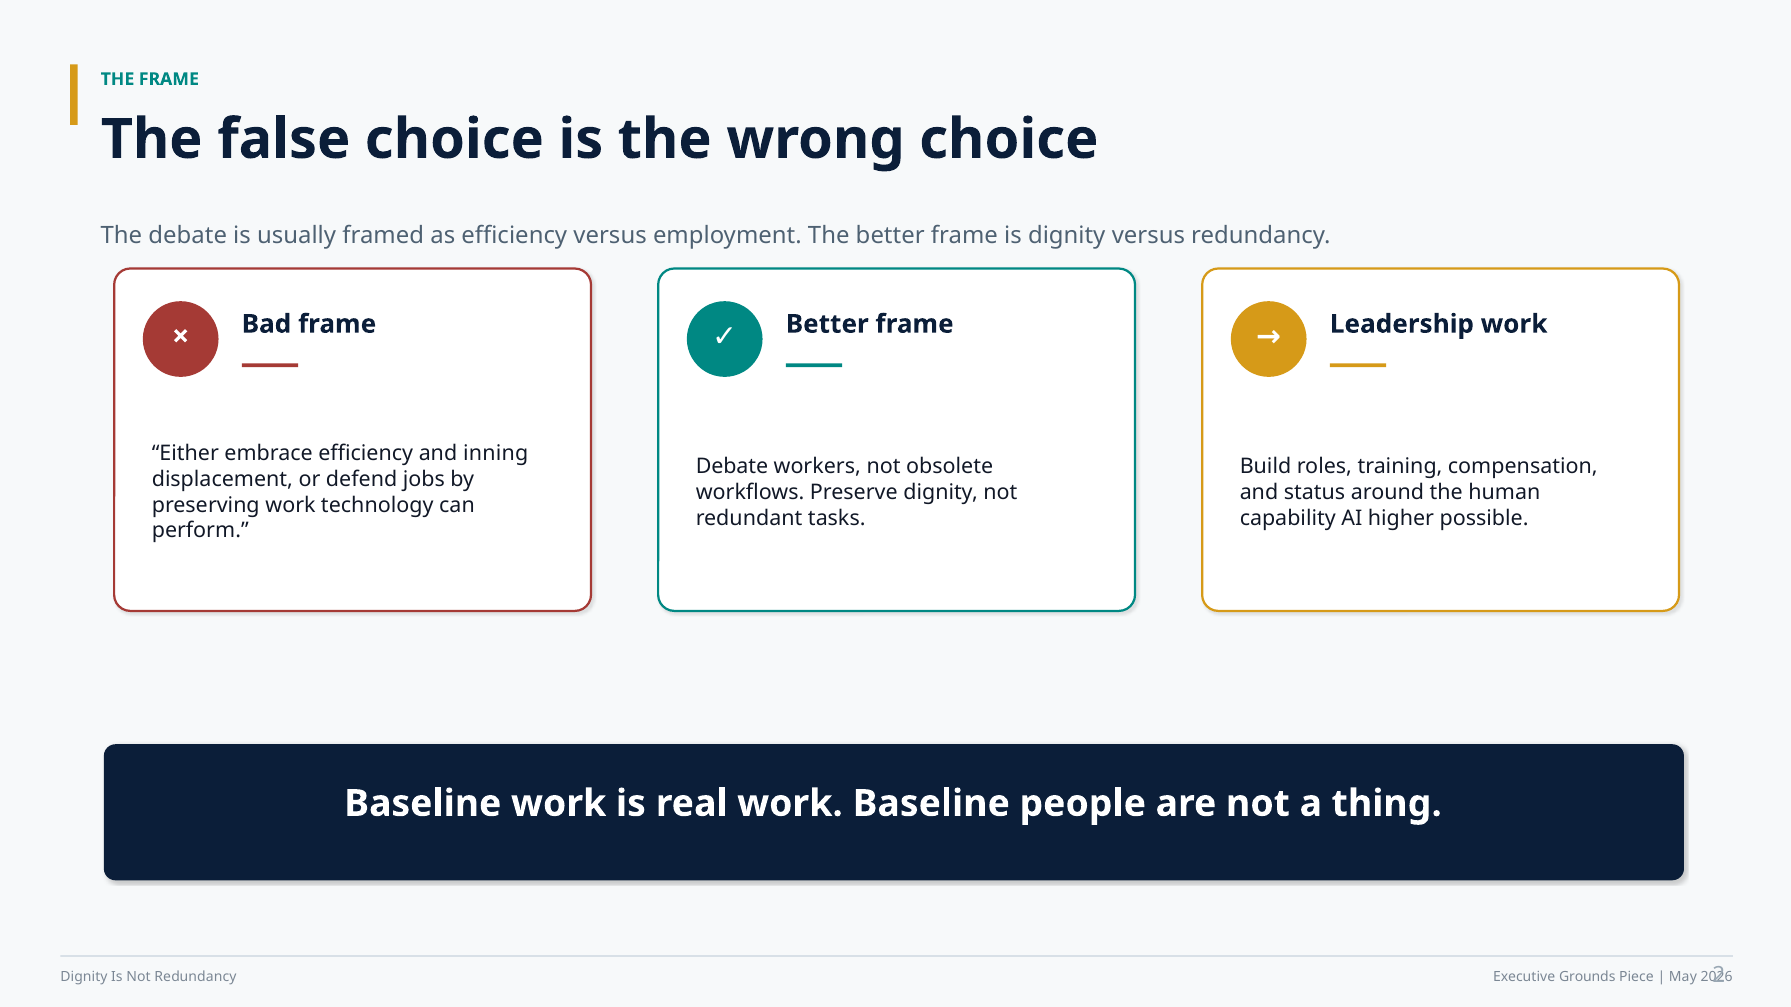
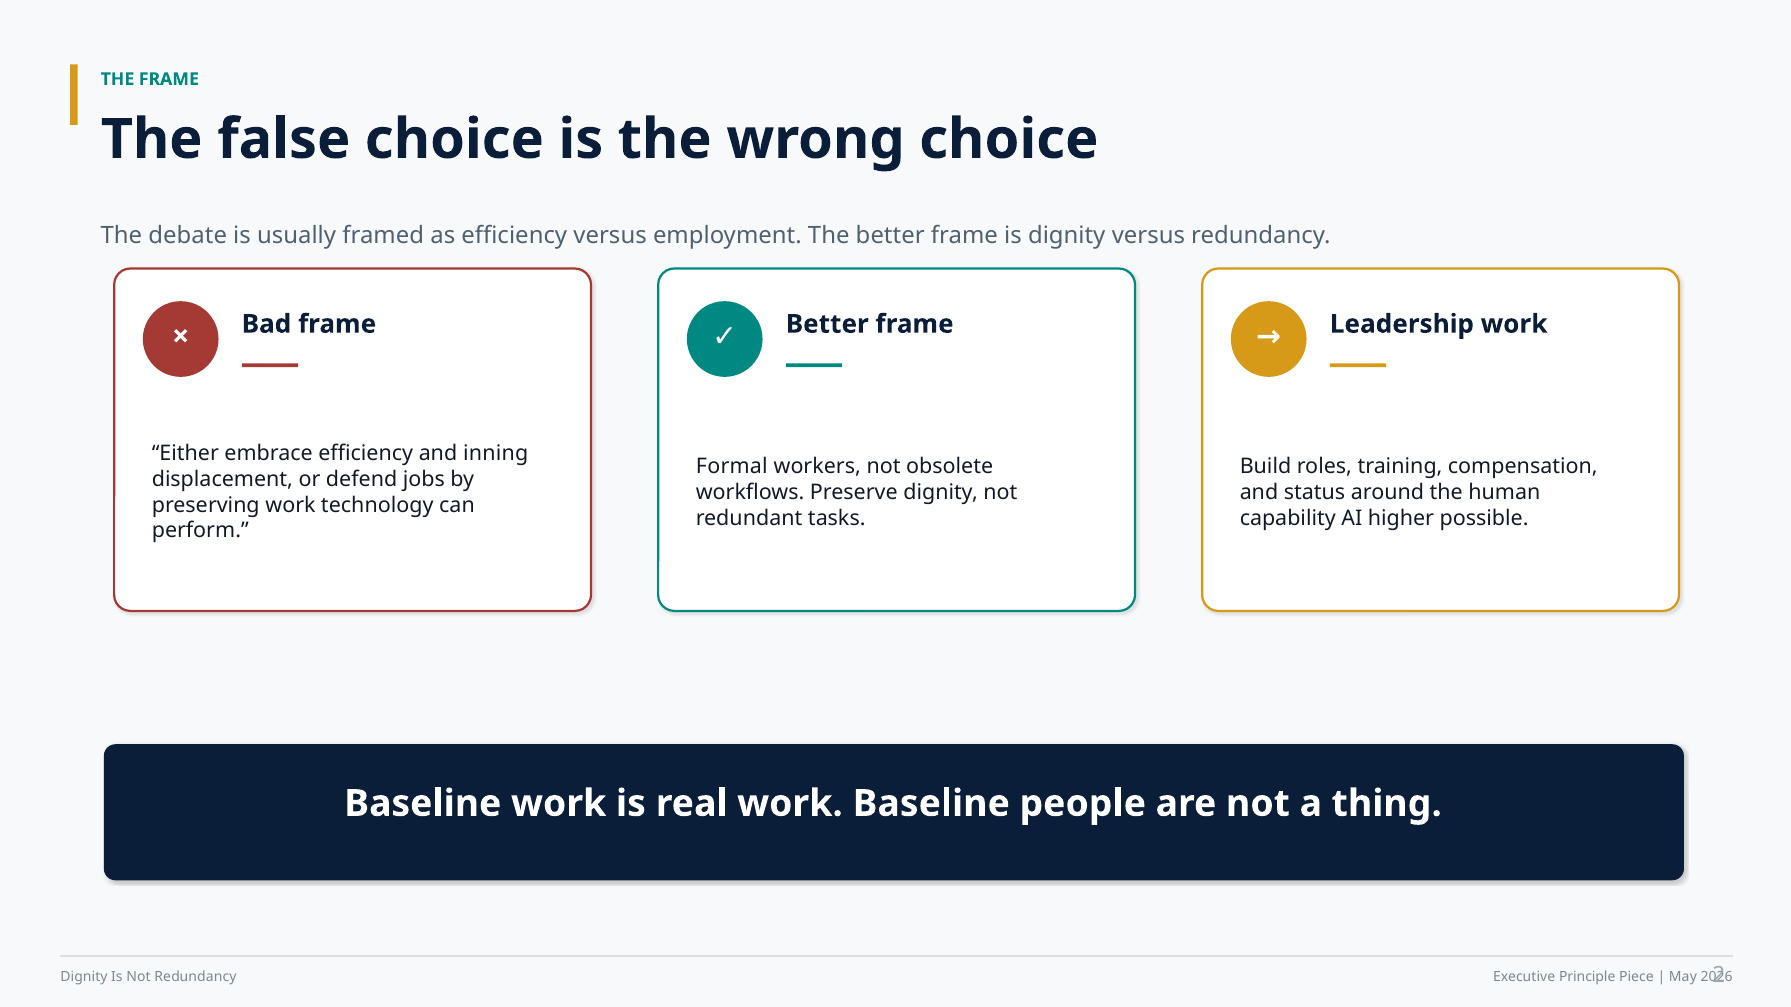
Debate at (732, 467): Debate -> Formal
Grounds: Grounds -> Principle
